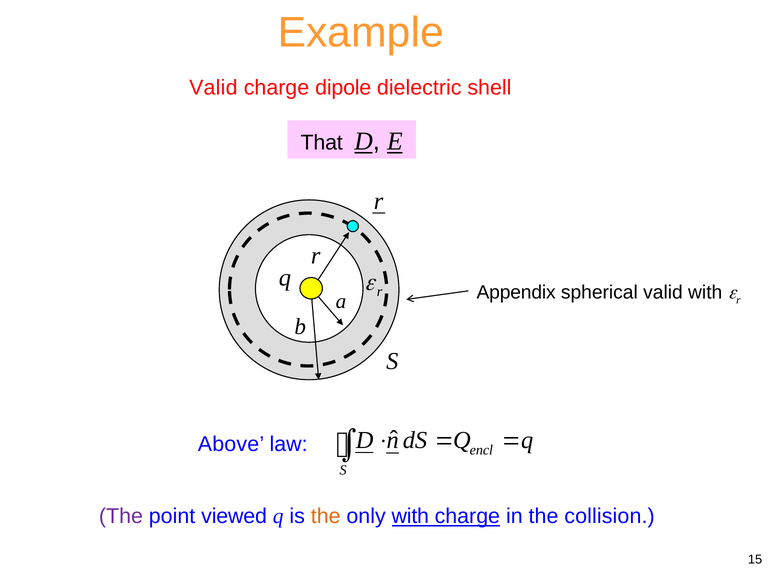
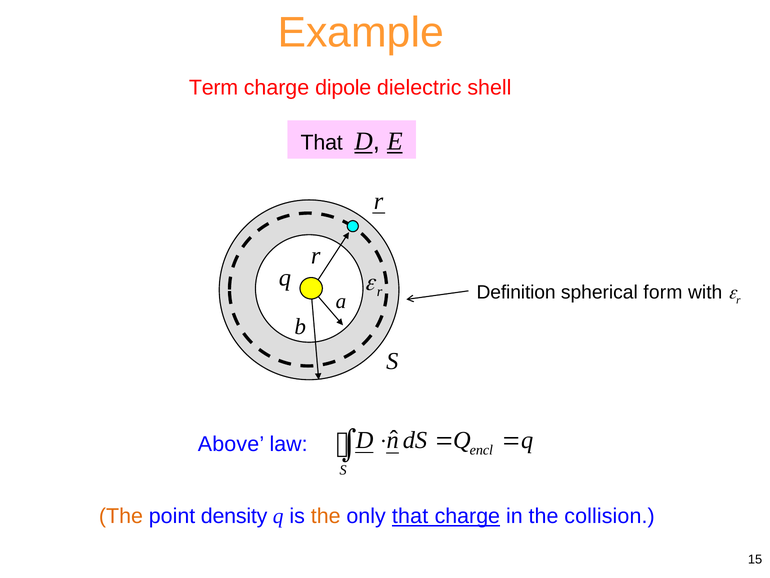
Valid at (213, 88): Valid -> Term
Appendix: Appendix -> Definition
spherical valid: valid -> form
The at (121, 516) colour: purple -> orange
viewed: viewed -> density
only with: with -> that
